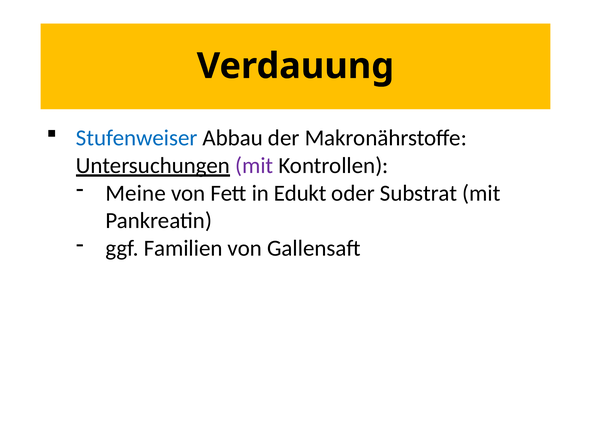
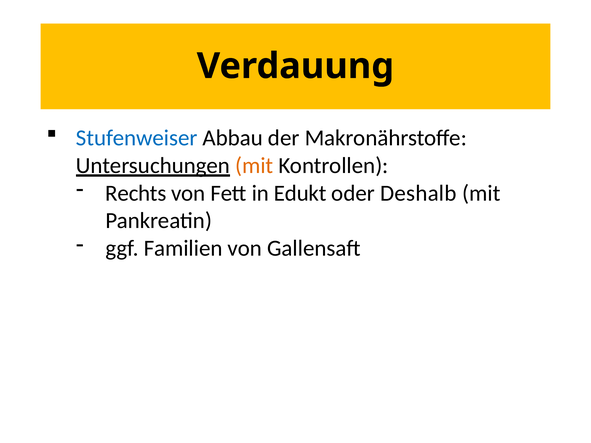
mit at (254, 166) colour: purple -> orange
Meine: Meine -> Rechts
Substrat: Substrat -> Deshalb
